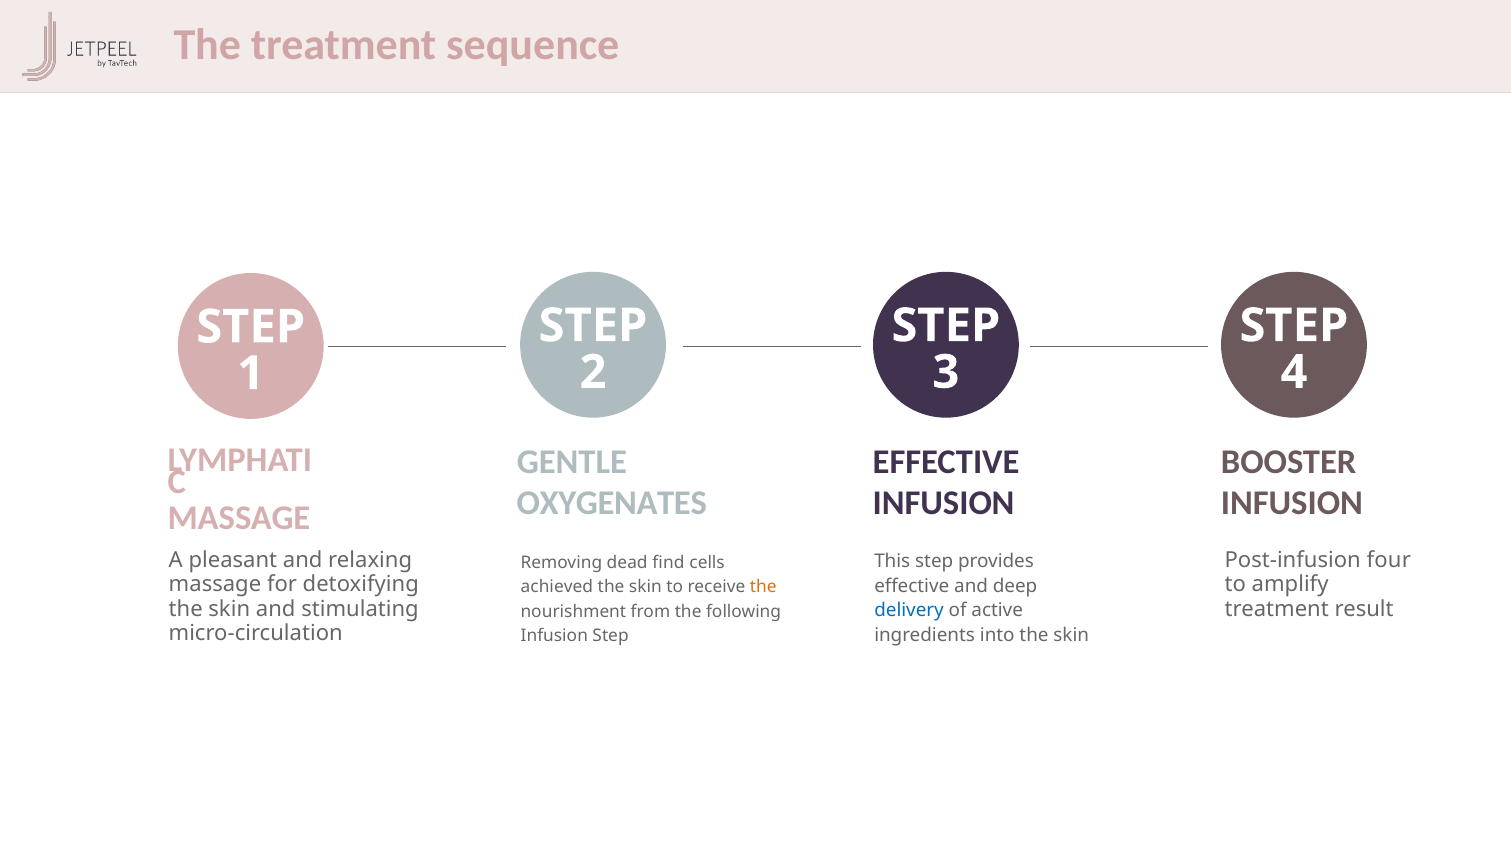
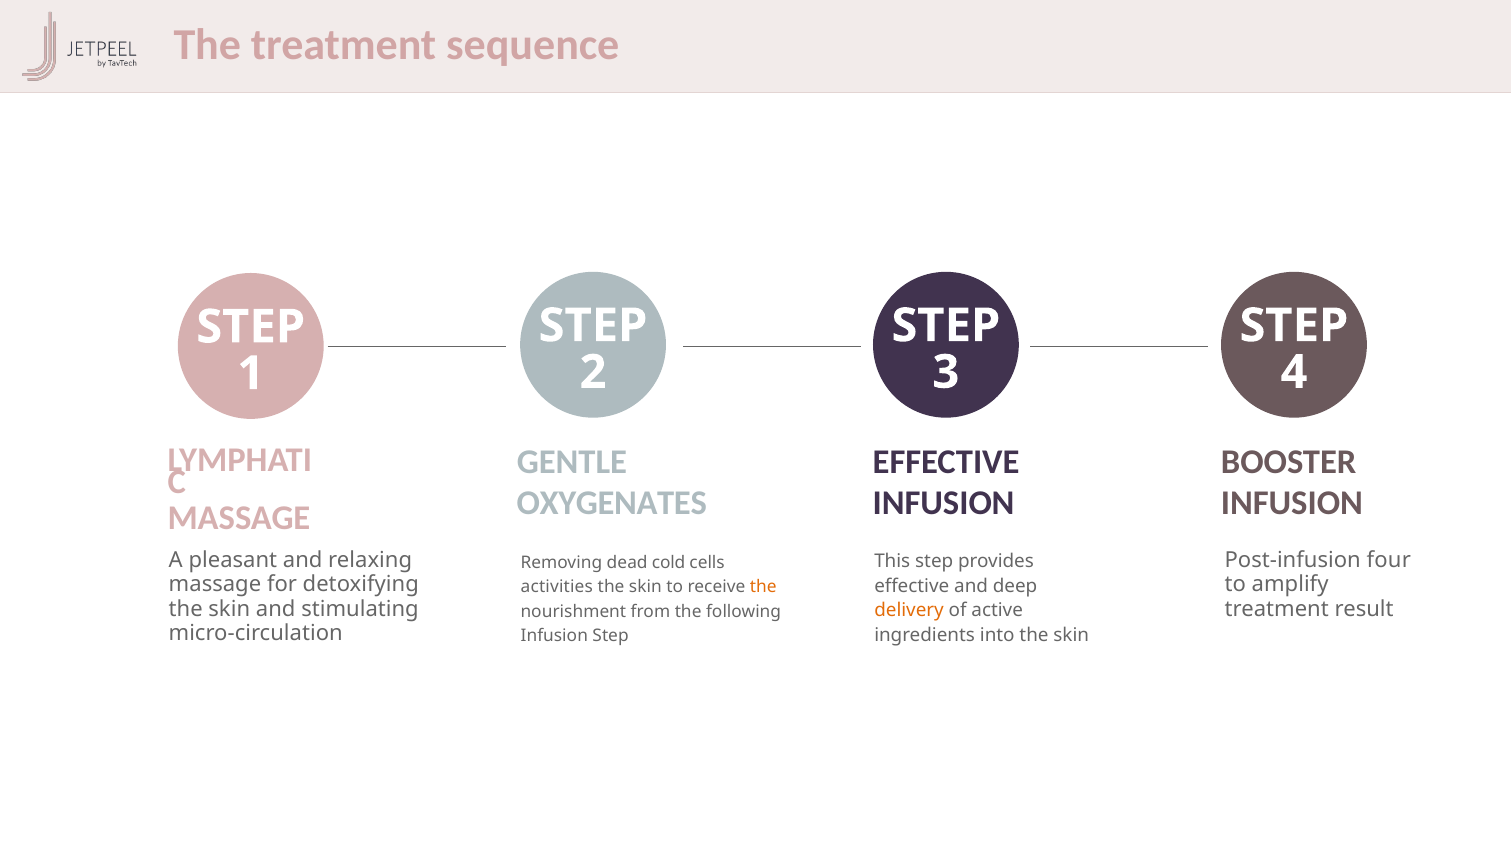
find: find -> cold
achieved: achieved -> activities
delivery colour: blue -> orange
